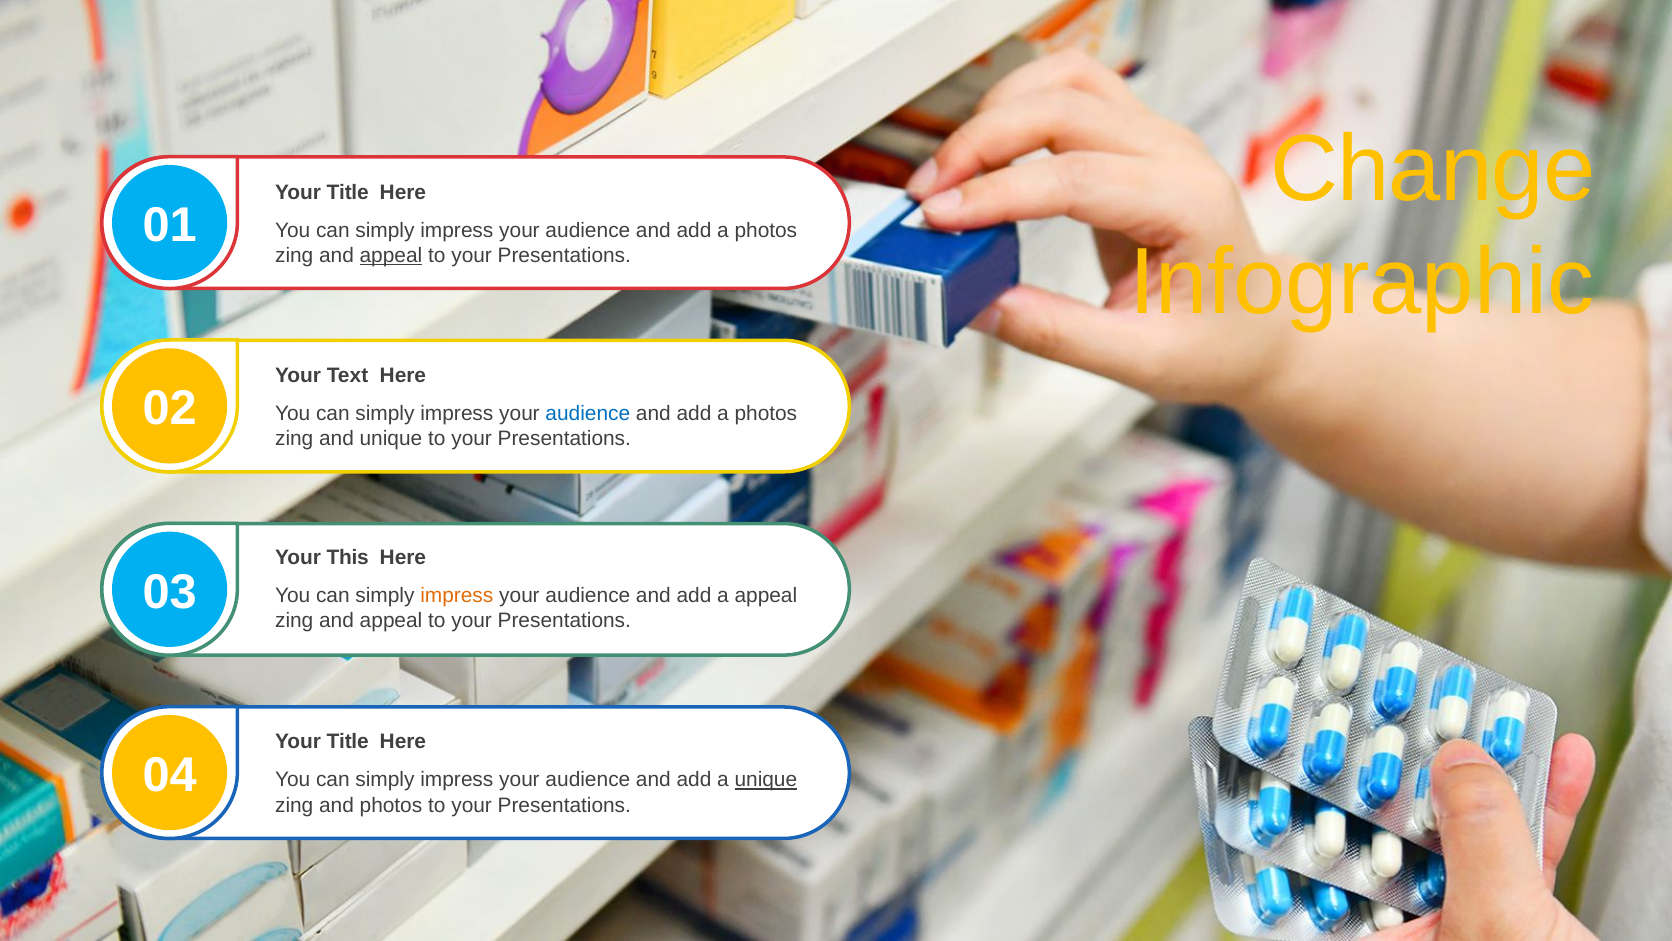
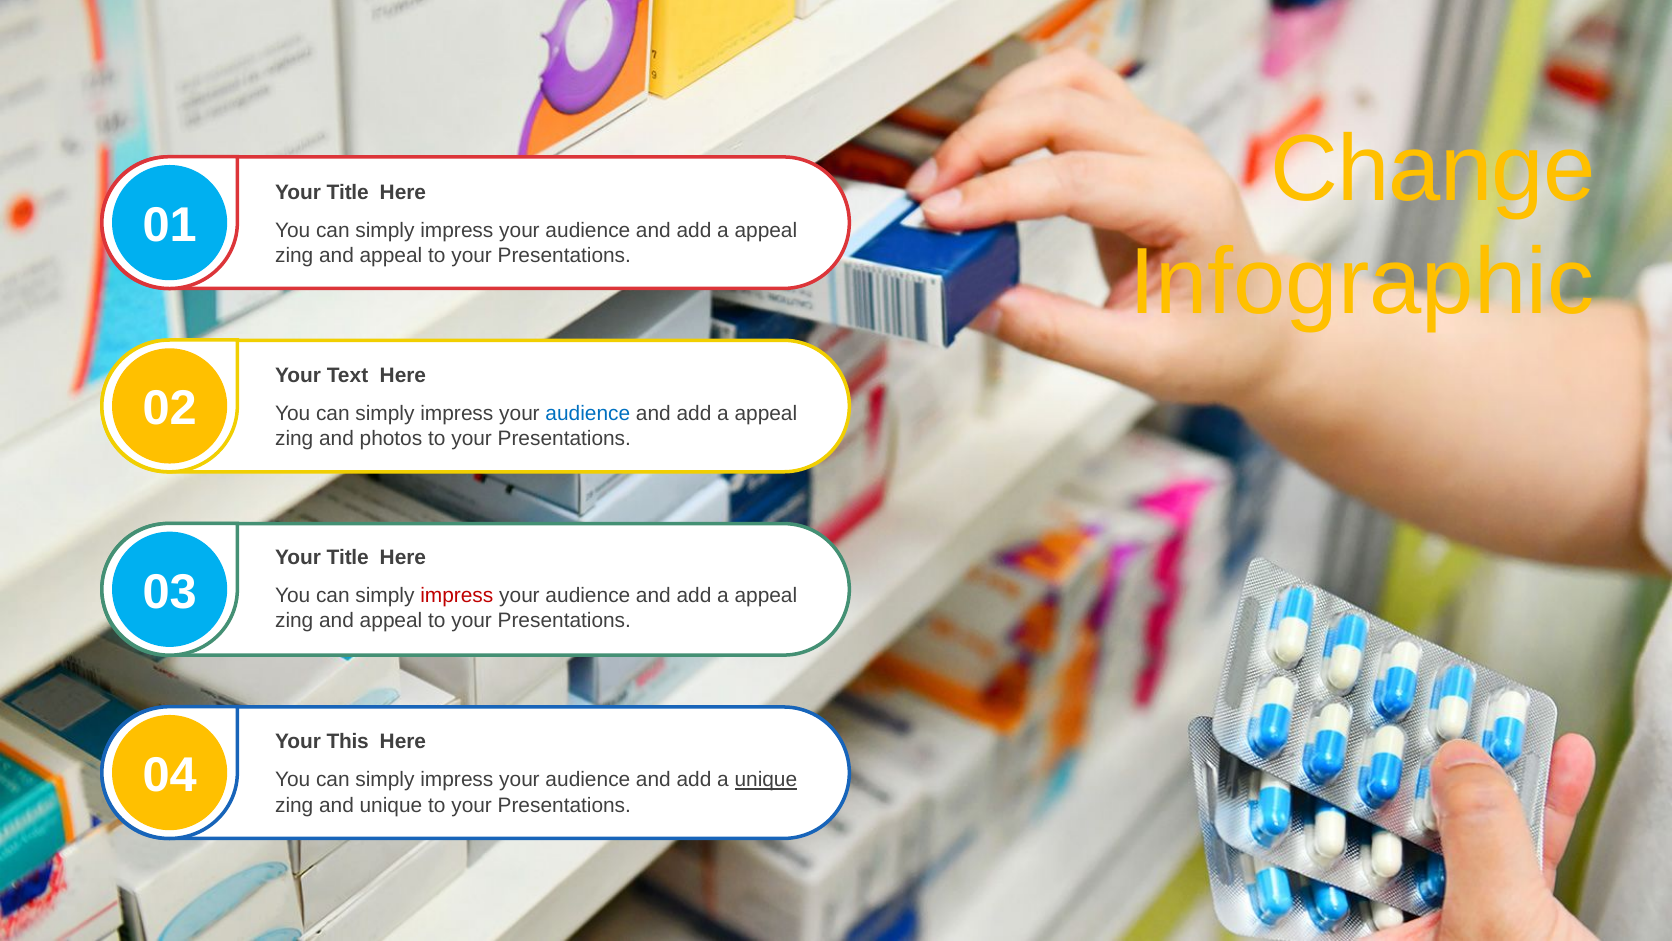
photos at (766, 231): photos -> appeal
appeal at (391, 256) underline: present -> none
photos at (766, 413): photos -> appeal
and unique: unique -> photos
This at (348, 558): This -> Title
impress at (457, 596) colour: orange -> red
Title at (348, 742): Title -> This
and photos: photos -> unique
